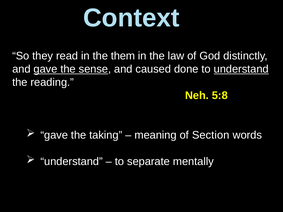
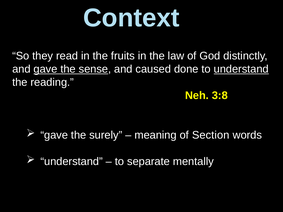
them: them -> fruits
5:8: 5:8 -> 3:8
taking: taking -> surely
